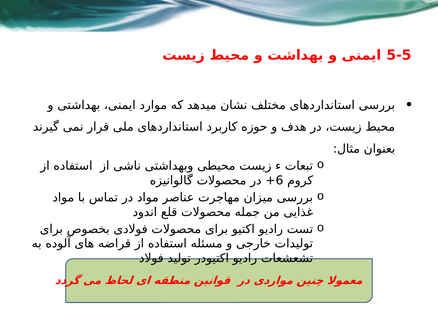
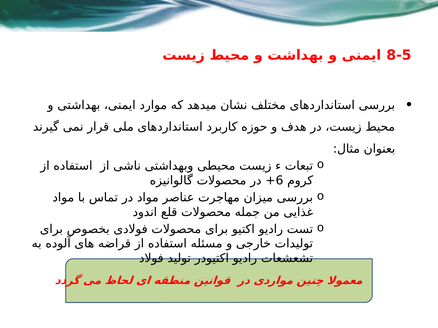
5-5: 5-5 -> 8-5
